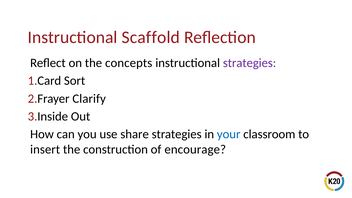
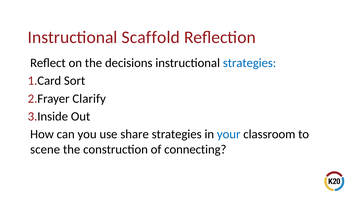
concepts: concepts -> decisions
strategies at (250, 63) colour: purple -> blue
insert: insert -> scene
encourage: encourage -> connecting
